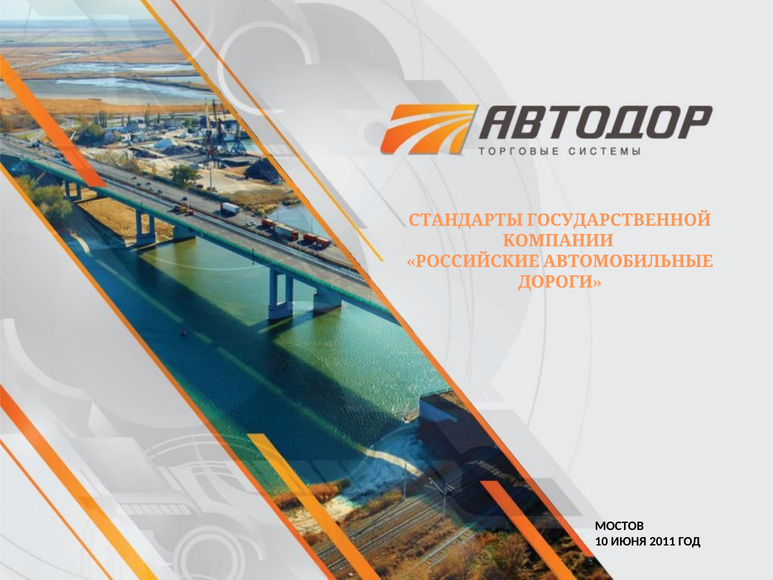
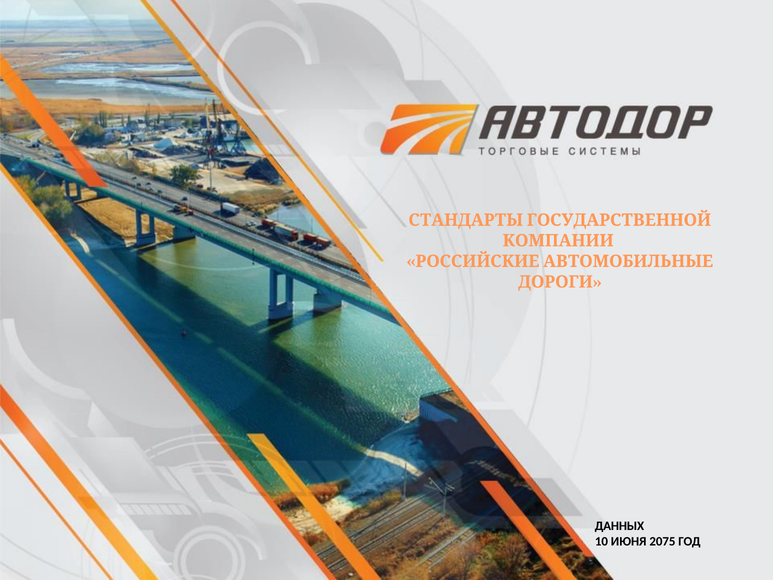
МОСТОВ: МОСТОВ -> ДАННЫХ
2011: 2011 -> 2075
